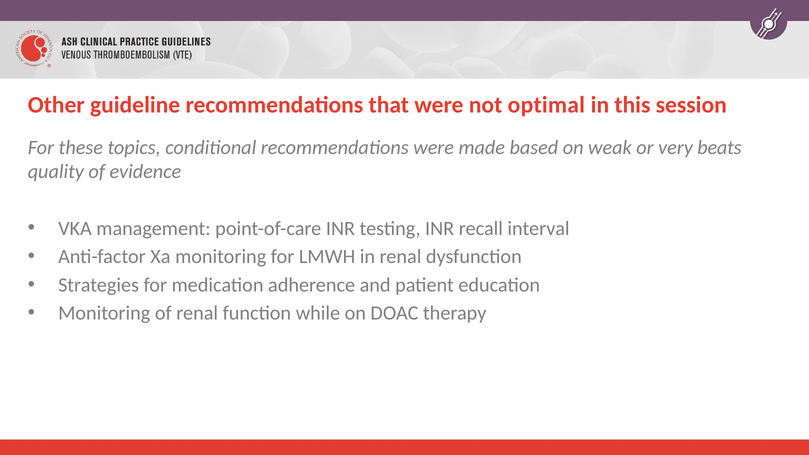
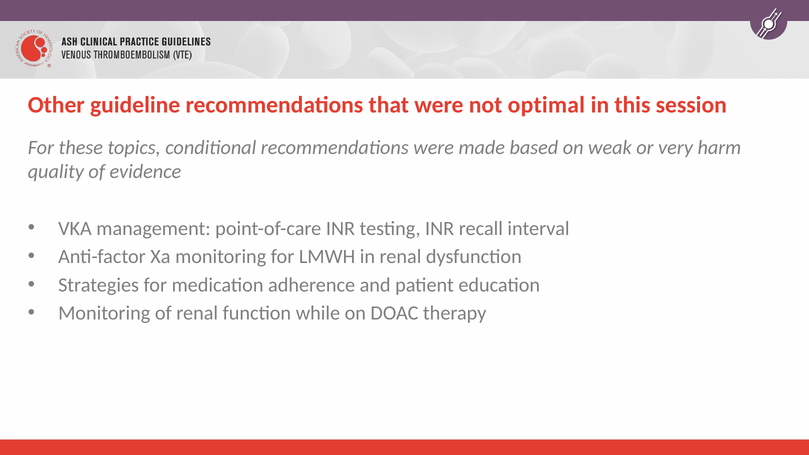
beats: beats -> harm
